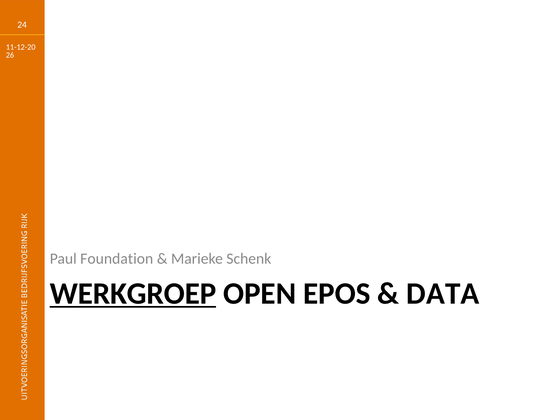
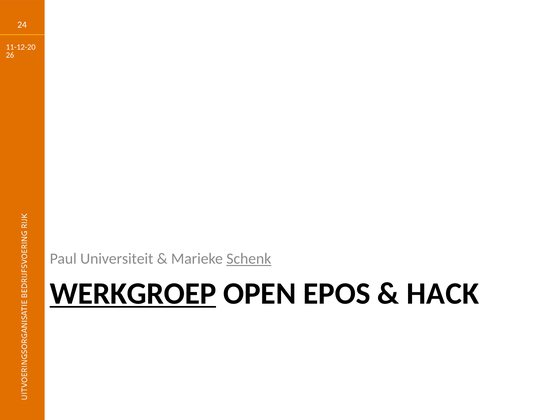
Foundation: Foundation -> Universiteit
Schenk underline: none -> present
DATA: DATA -> HACK
